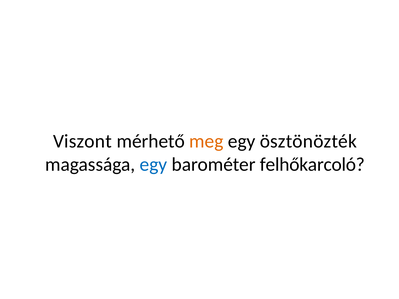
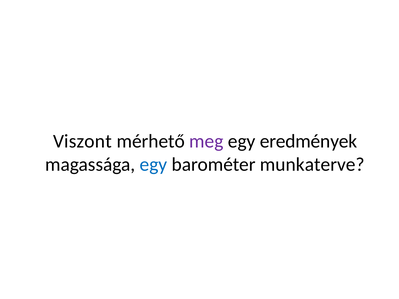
meg colour: orange -> purple
ösztönözték: ösztönözték -> eredmények
felhőkarcoló: felhőkarcoló -> munkaterve
